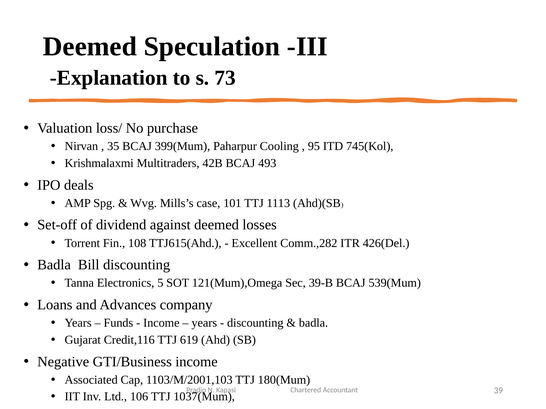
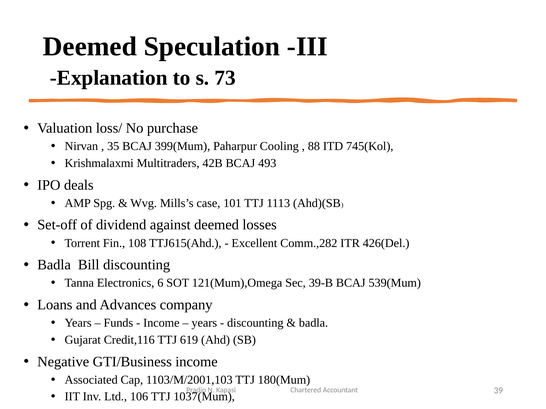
95: 95 -> 88
5: 5 -> 6
